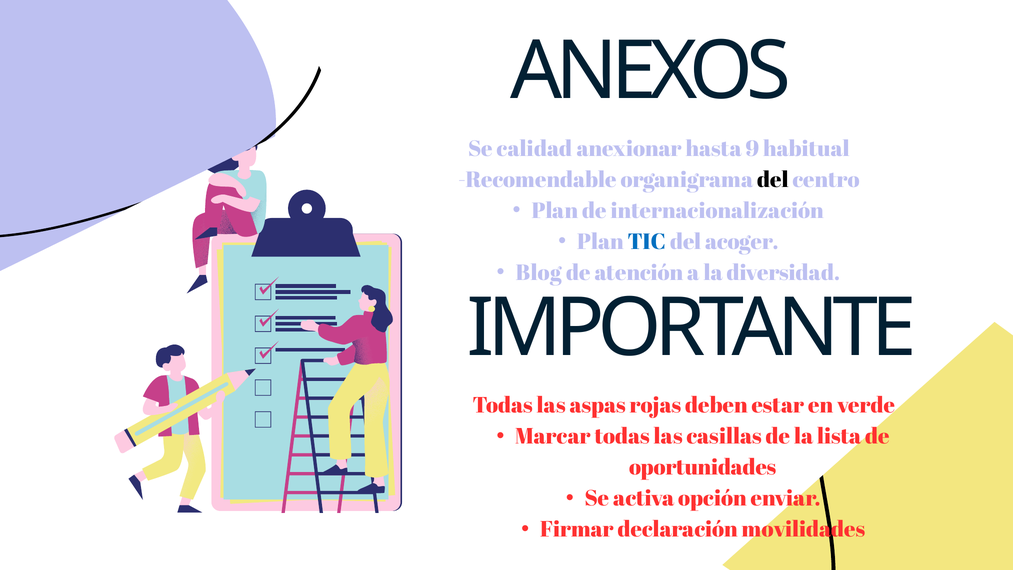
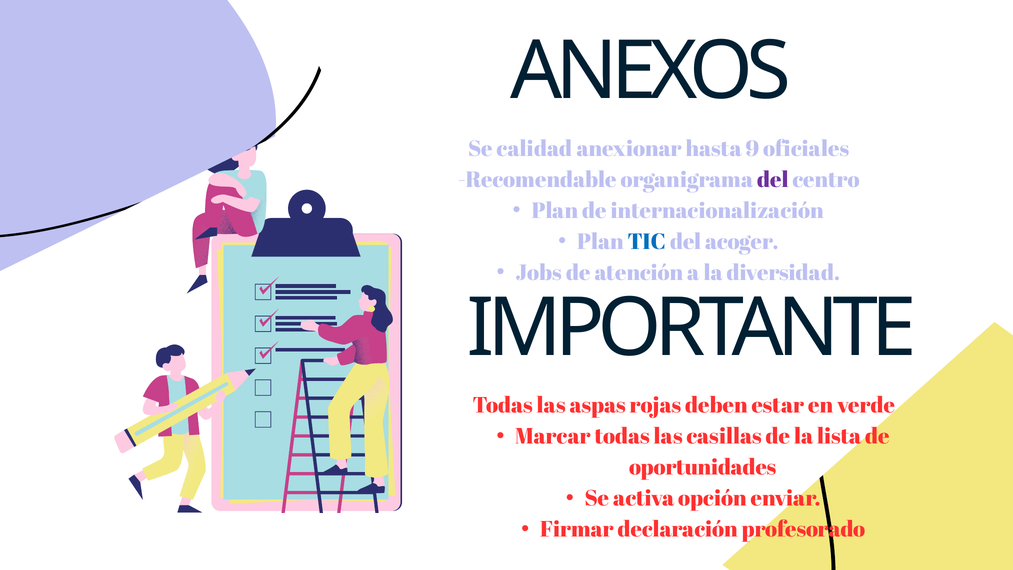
habitual: habitual -> oficiales
del at (773, 180) colour: black -> purple
Blog: Blog -> Jobs
movilidades: movilidades -> profesorado
